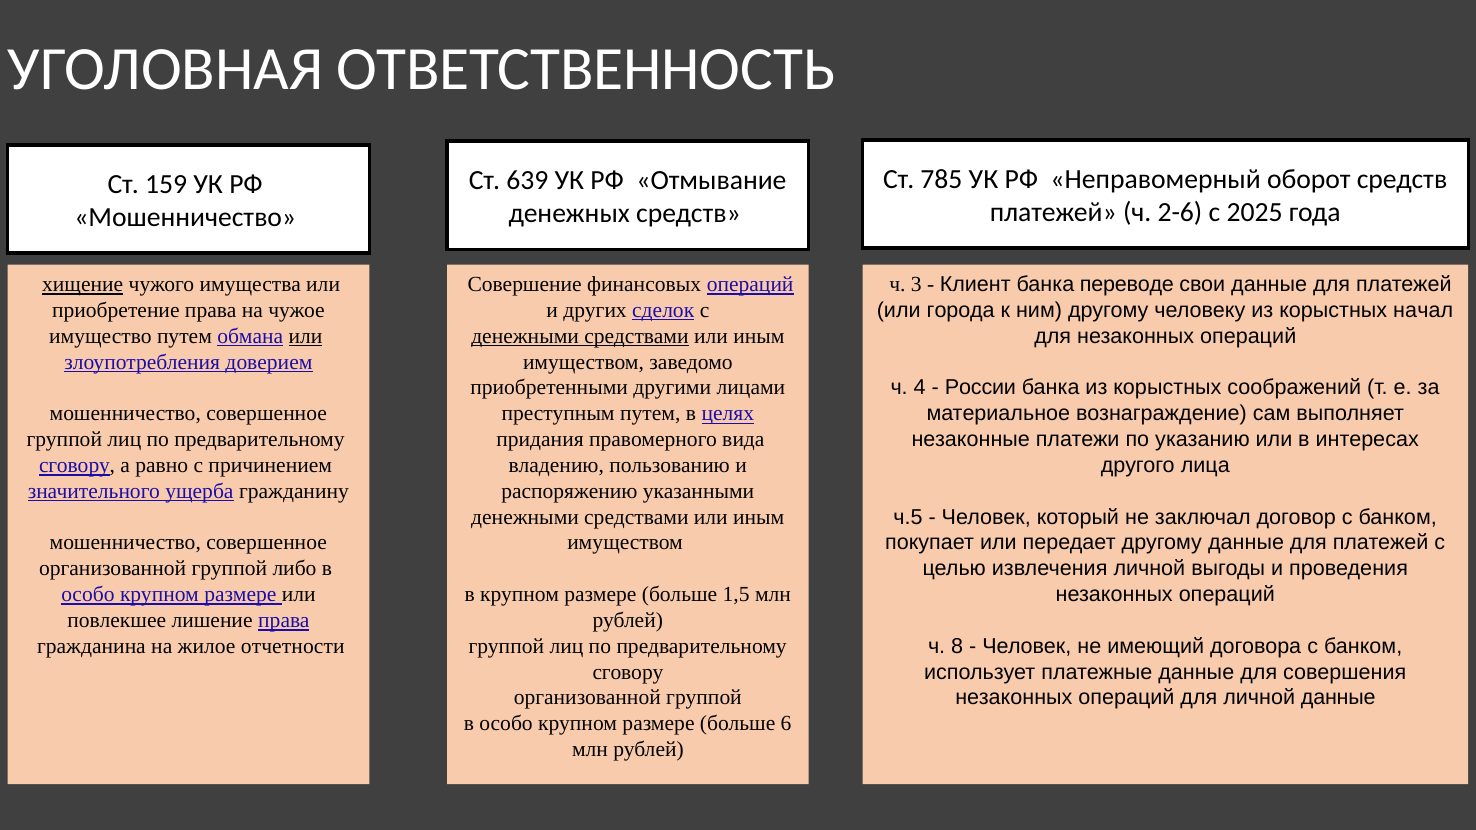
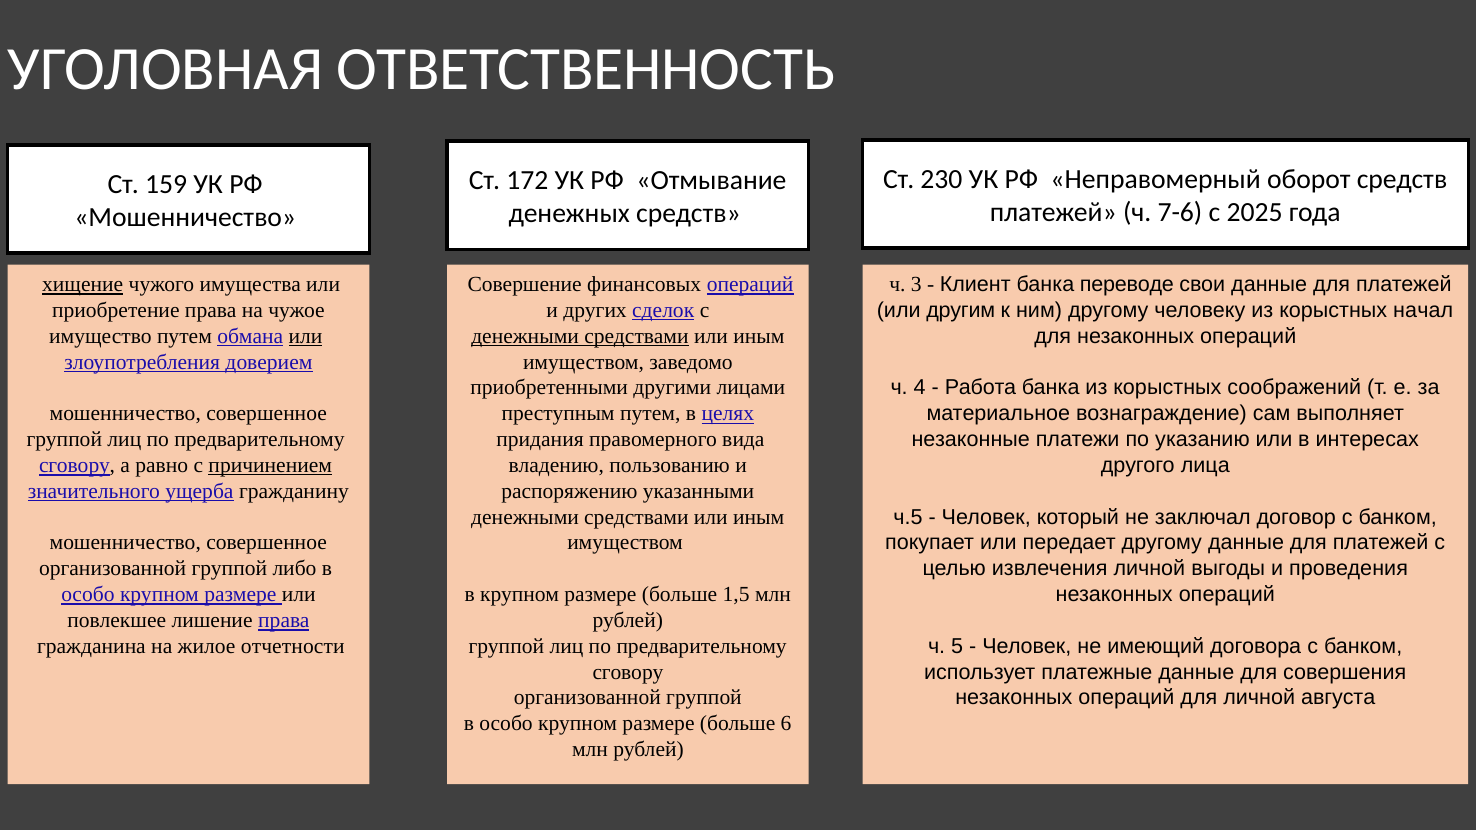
785: 785 -> 230
639: 639 -> 172
2-6: 2-6 -> 7-6
города: города -> другим
России: России -> Работа
причинением underline: none -> present
8: 8 -> 5
личной данные: данные -> августа
